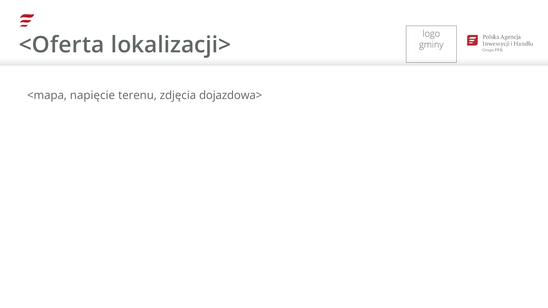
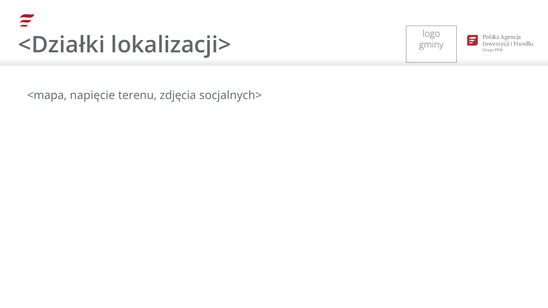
<Oferta: <Oferta -> <Działki
dojazdowa>: dojazdowa> -> socjalnych>
